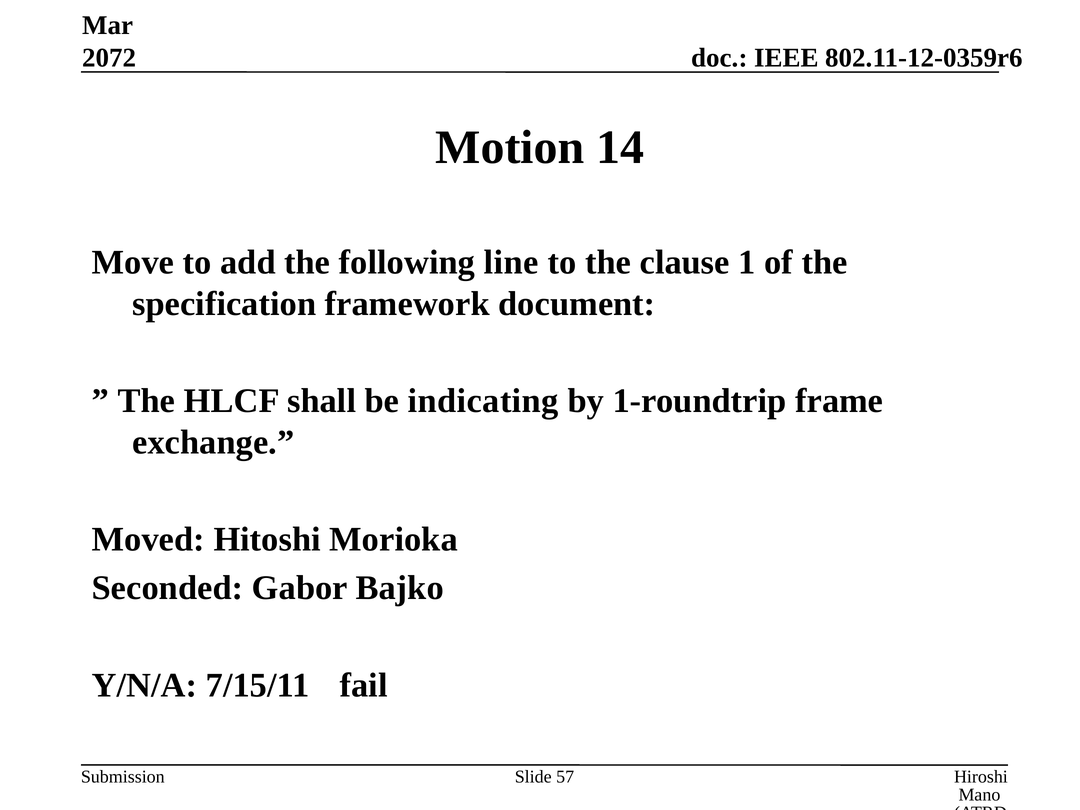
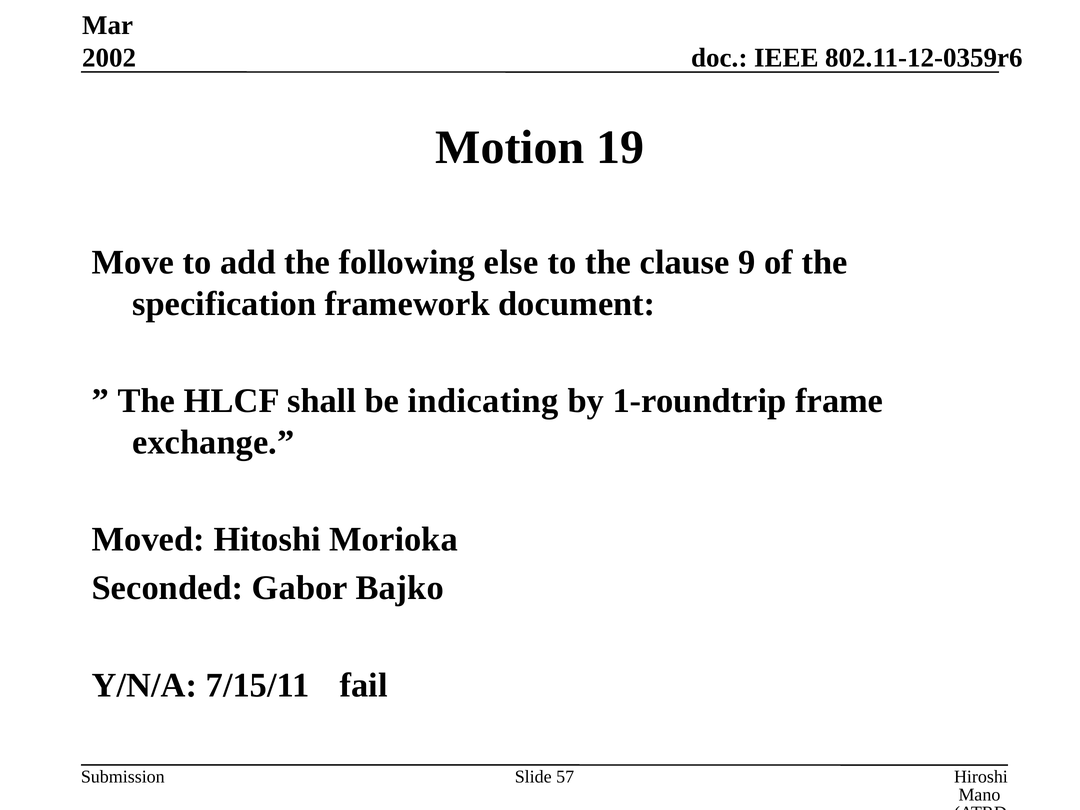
2072: 2072 -> 2002
14: 14 -> 19
line: line -> else
1: 1 -> 9
